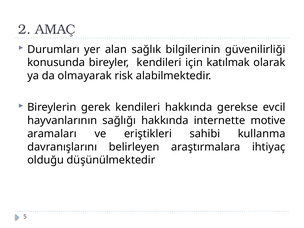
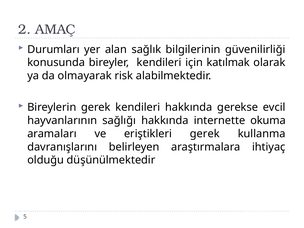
motive: motive -> okuma
eriştikleri sahibi: sahibi -> gerek
